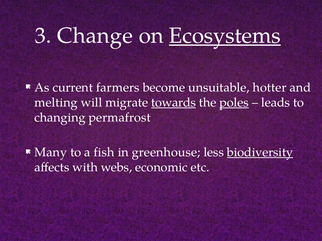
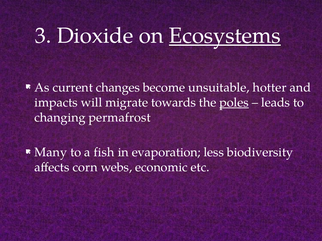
Change: Change -> Dioxide
farmers: farmers -> changes
melting: melting -> impacts
towards underline: present -> none
greenhouse: greenhouse -> evaporation
biodiversity underline: present -> none
with: with -> corn
